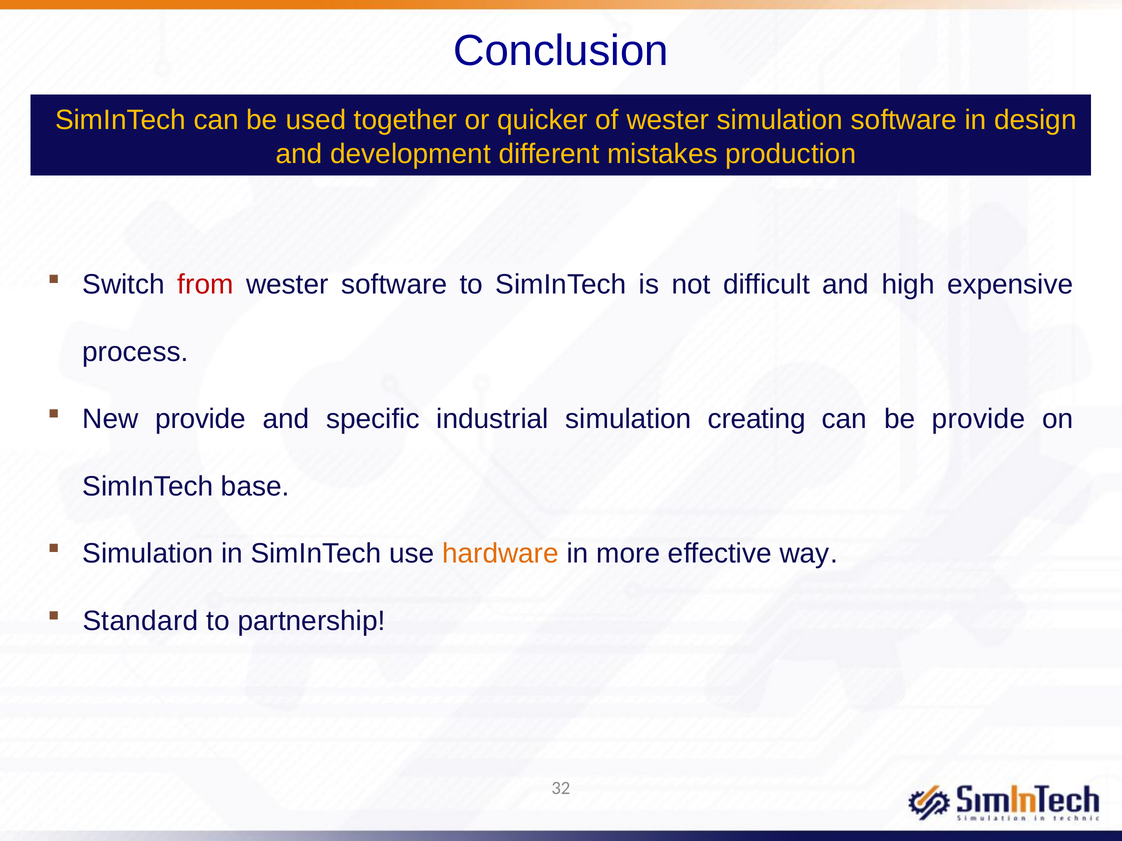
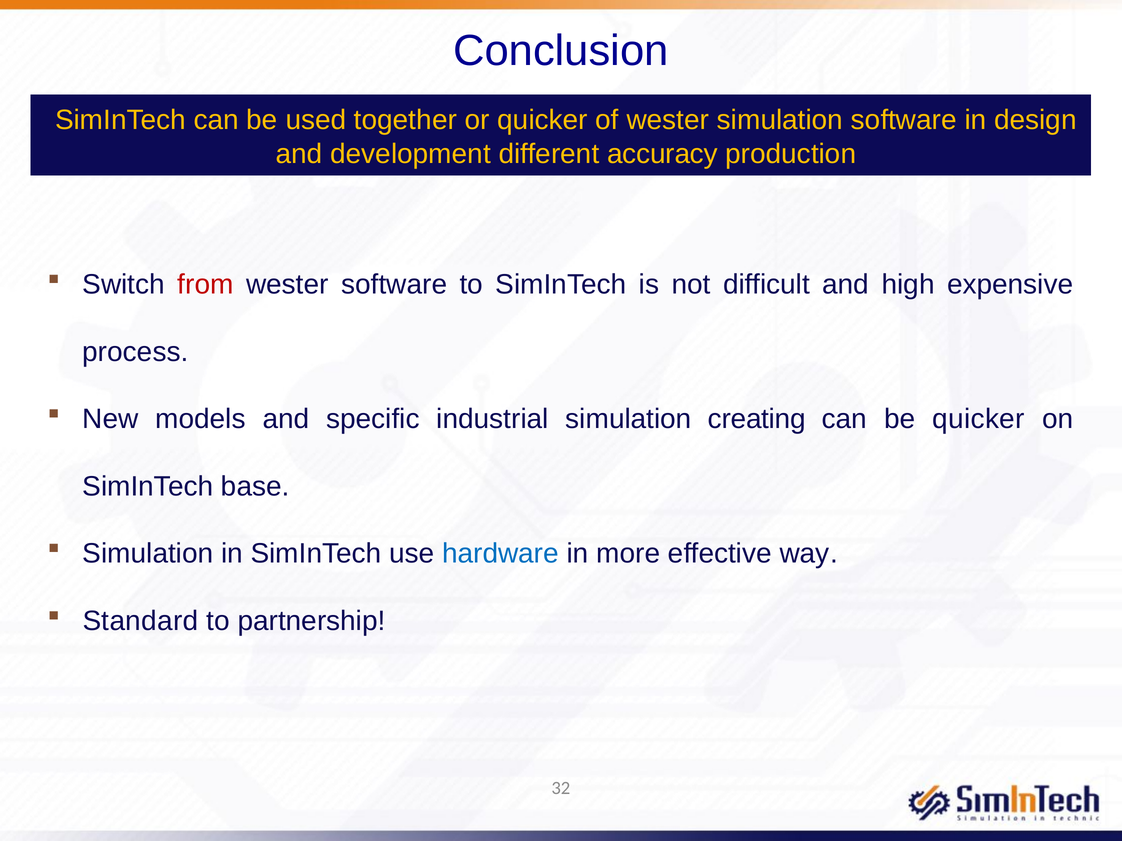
mistakes: mistakes -> accuracy
New provide: provide -> models
be provide: provide -> quicker
hardware colour: orange -> blue
